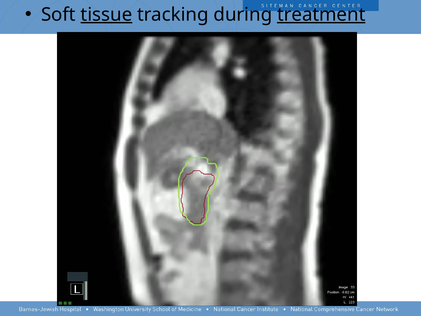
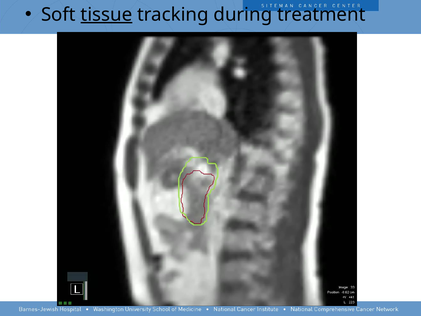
treatment underline: present -> none
